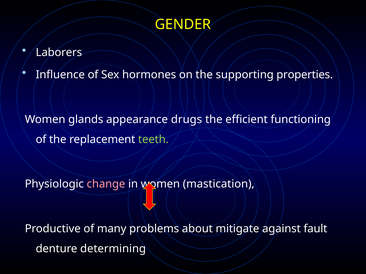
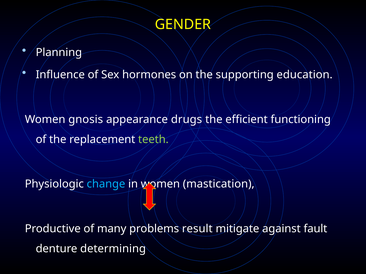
Laborers: Laborers -> Planning
properties: properties -> education
glands: glands -> gnosis
change colour: pink -> light blue
about: about -> result
